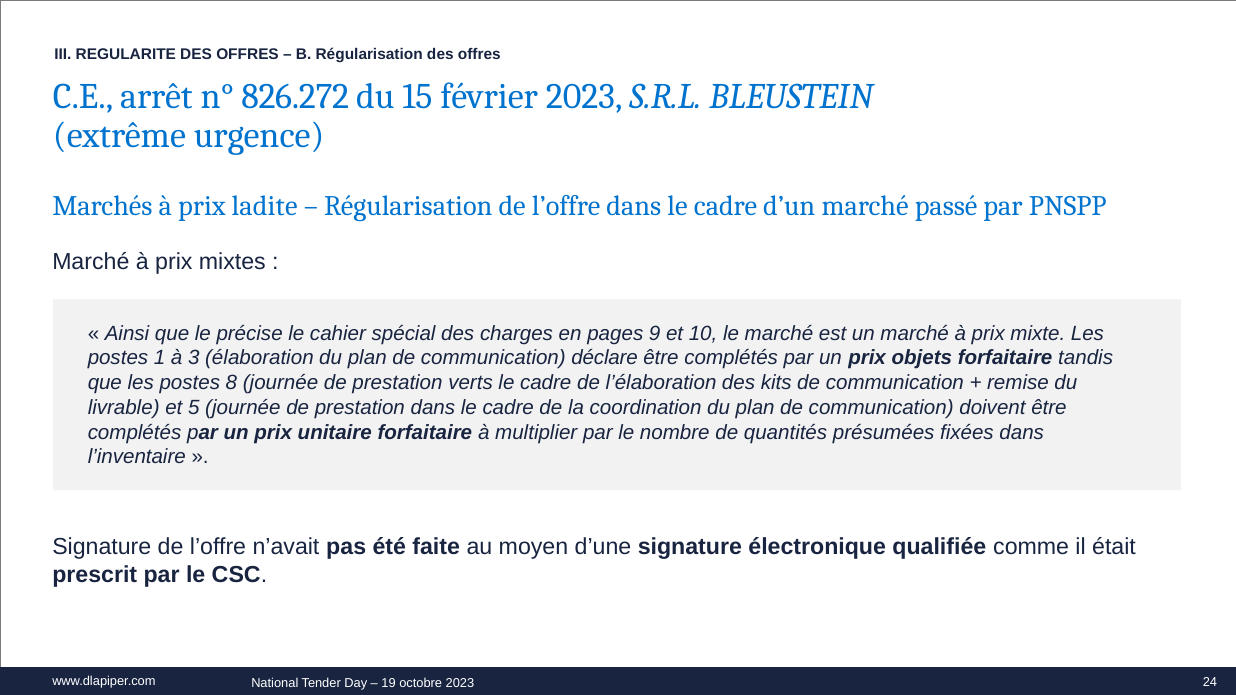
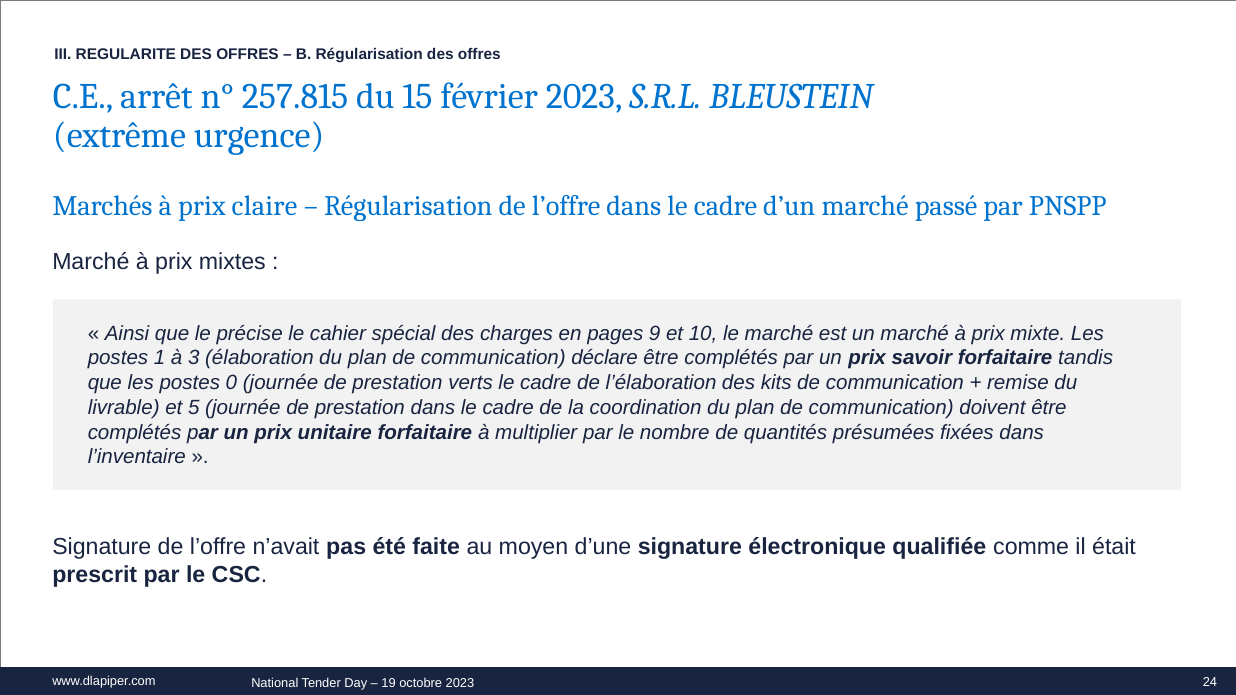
826.272: 826.272 -> 257.815
ladite: ladite -> claire
objets: objets -> savoir
8: 8 -> 0
